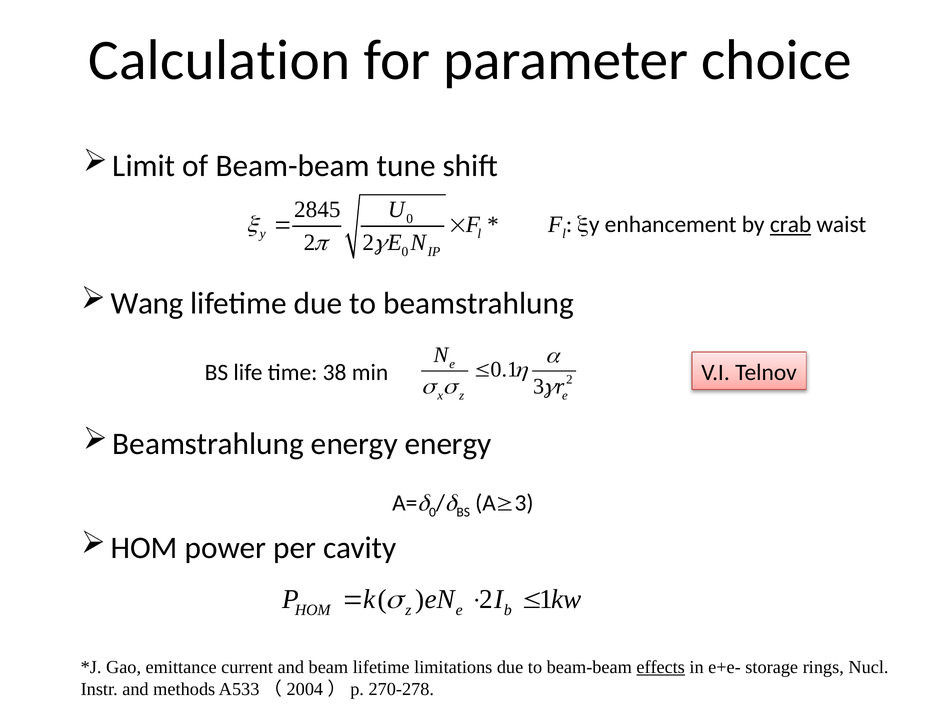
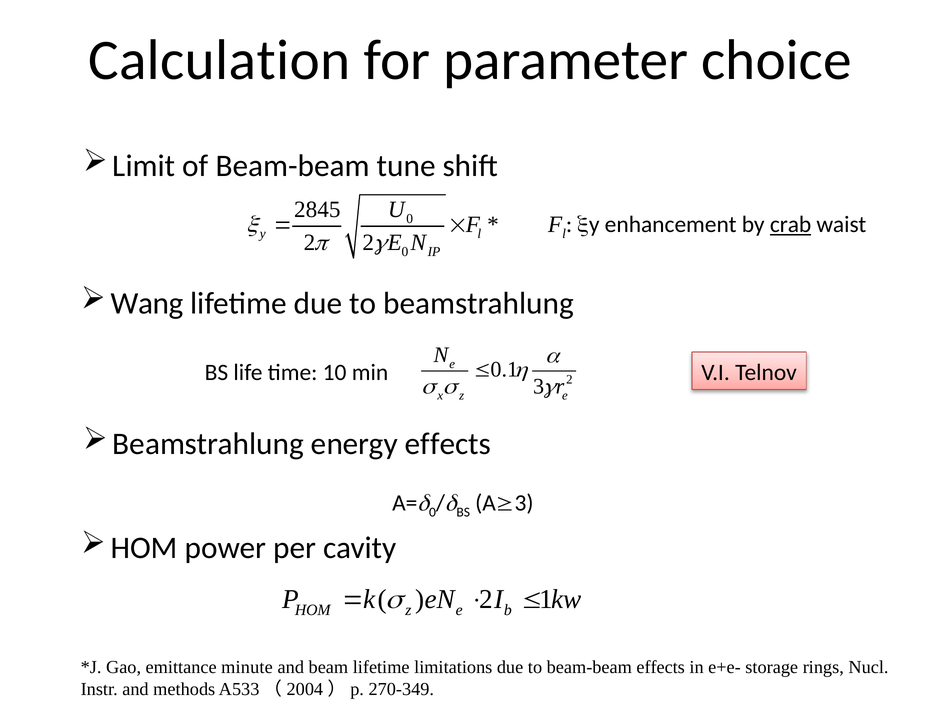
38: 38 -> 10
energy energy: energy -> effects
current: current -> minute
effects at (661, 667) underline: present -> none
270-278: 270-278 -> 270-349
